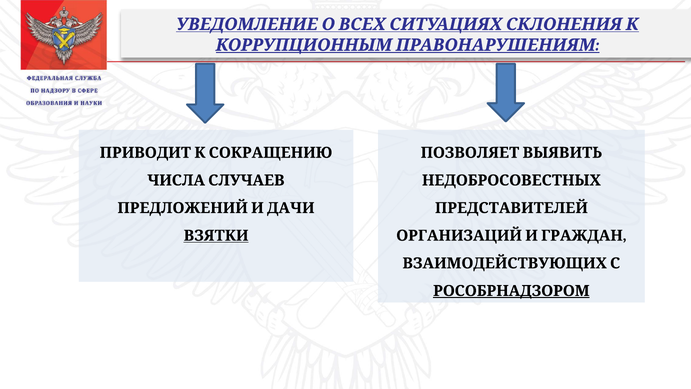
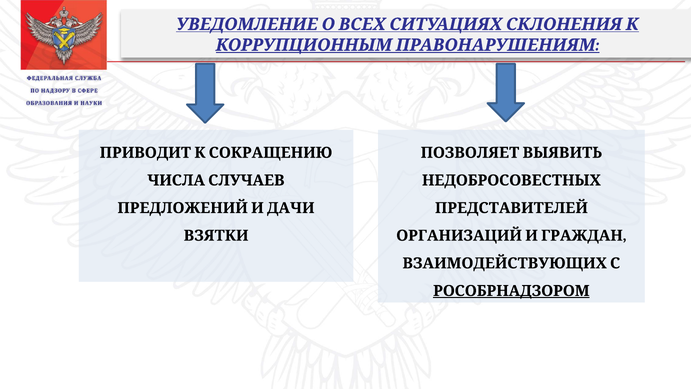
ВЗЯТКИ underline: present -> none
